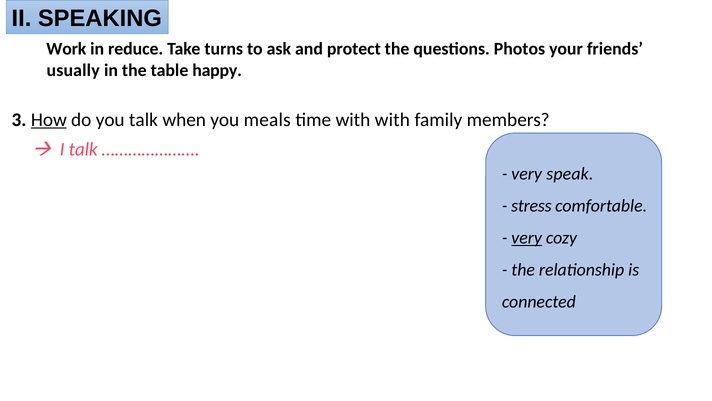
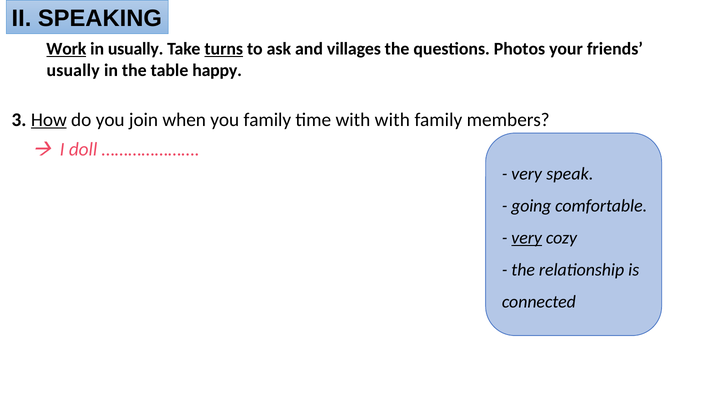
Work underline: none -> present
in reduce: reduce -> usually
turns underline: none -> present
protect: protect -> villages
you talk: talk -> join
you meals: meals -> family
I talk: talk -> doll
stress: stress -> going
